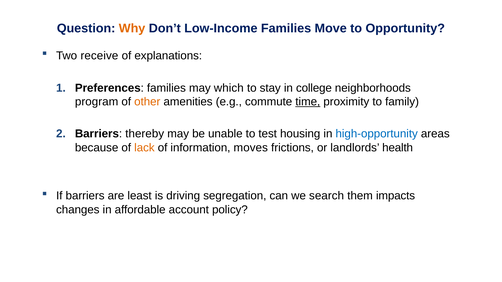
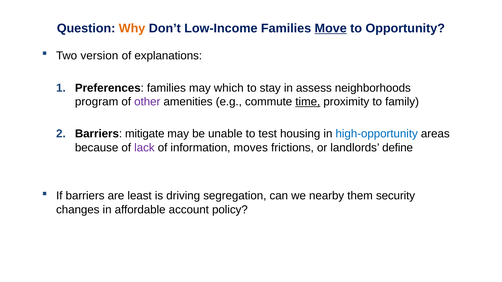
Move underline: none -> present
receive: receive -> version
college: college -> assess
other colour: orange -> purple
thereby: thereby -> mitigate
lack colour: orange -> purple
health: health -> define
search: search -> nearby
impacts: impacts -> security
